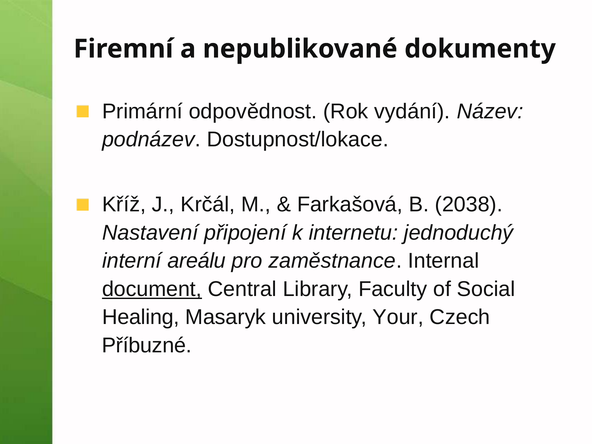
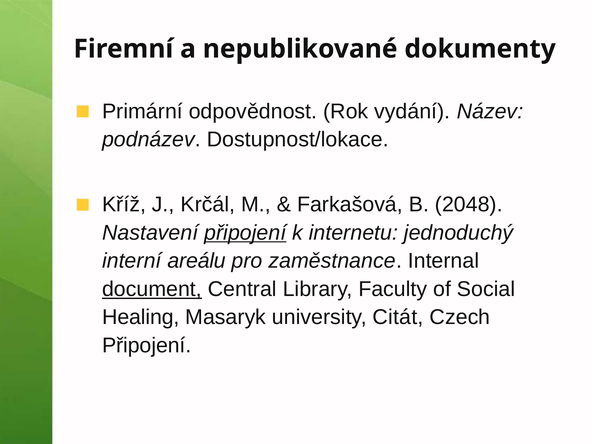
2038: 2038 -> 2048
připojení at (245, 233) underline: none -> present
Your: Your -> Citát
Příbuzné at (147, 345): Příbuzné -> Připojení
